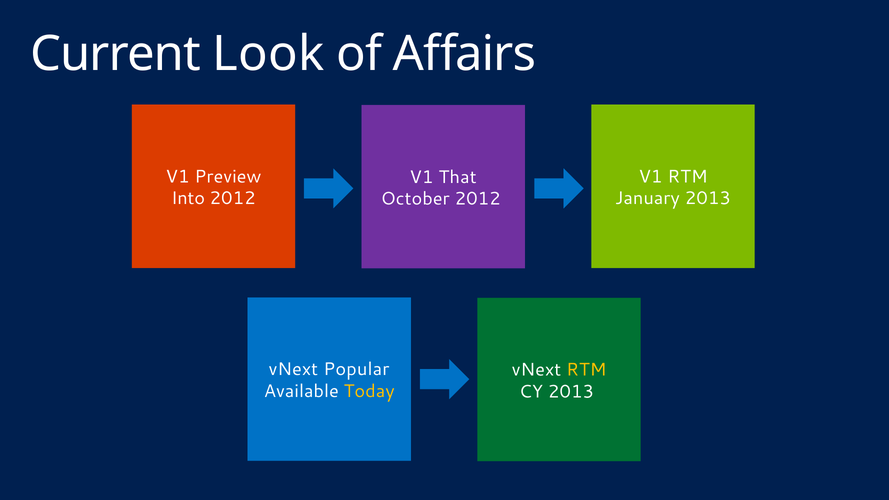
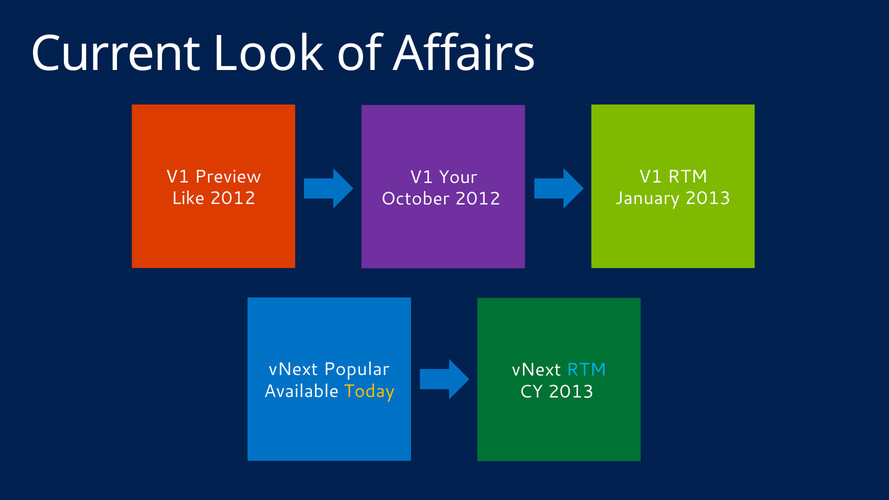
That: That -> Your
Into: Into -> Like
RTM at (586, 370) colour: yellow -> light blue
